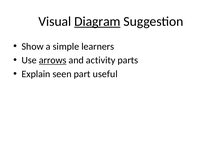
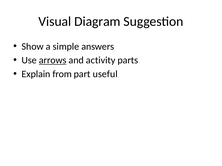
Diagram underline: present -> none
learners: learners -> answers
seen: seen -> from
